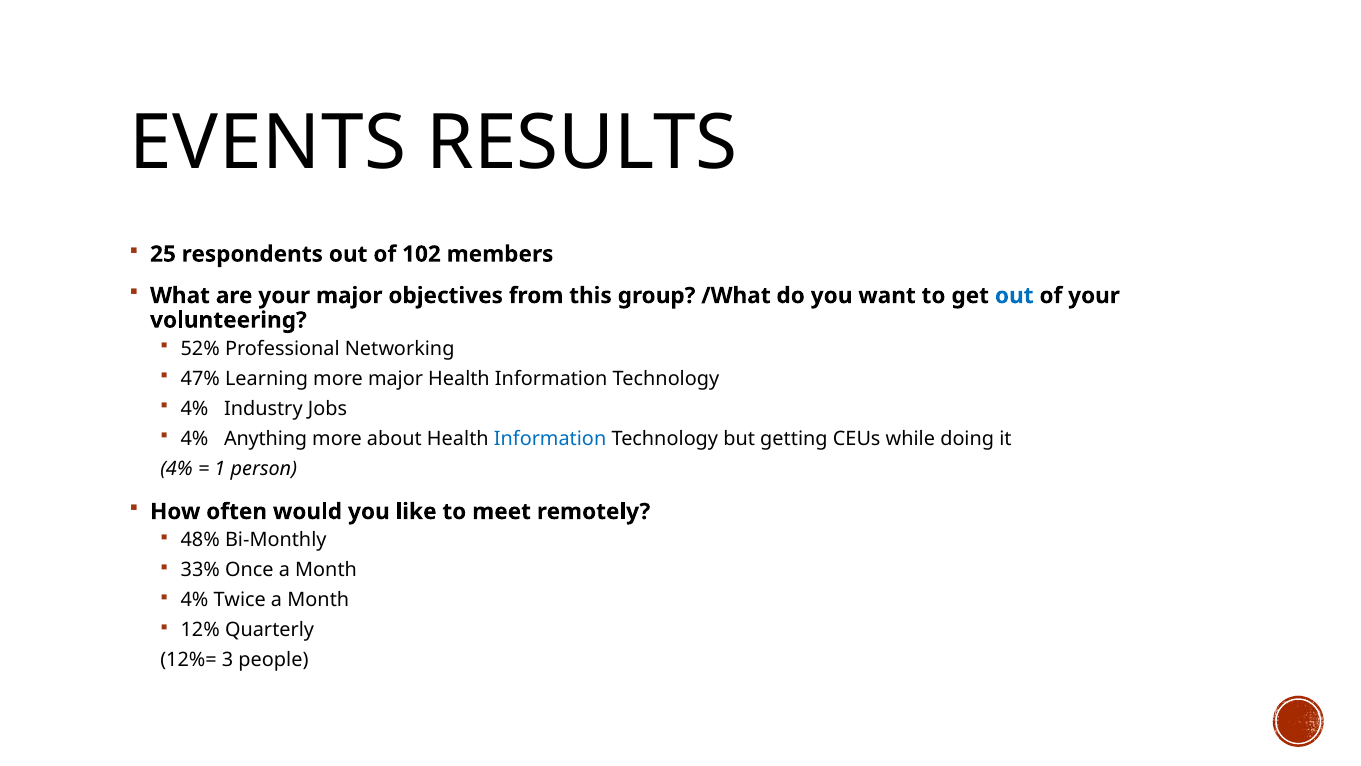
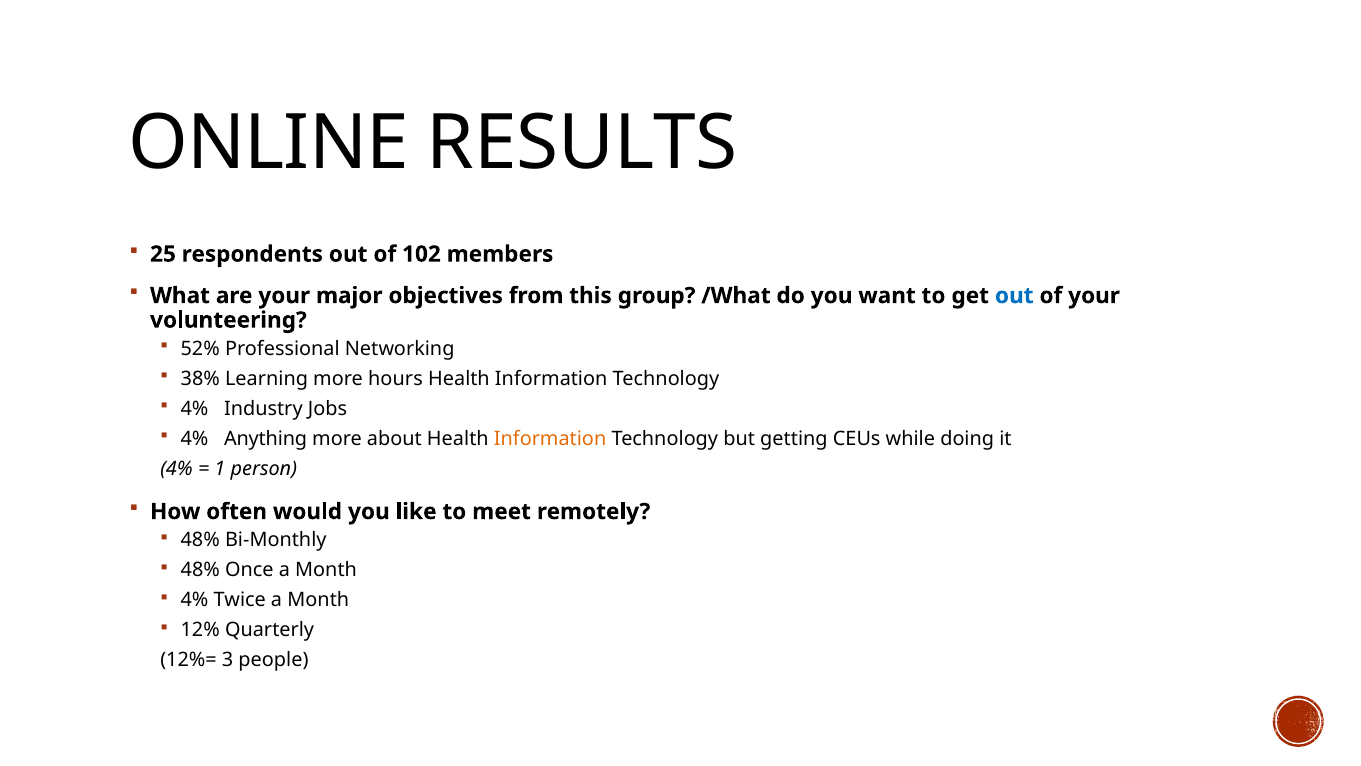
EVENTS: EVENTS -> ONLINE
47%: 47% -> 38%
more major: major -> hours
Information at (550, 439) colour: blue -> orange
33% at (200, 570): 33% -> 48%
